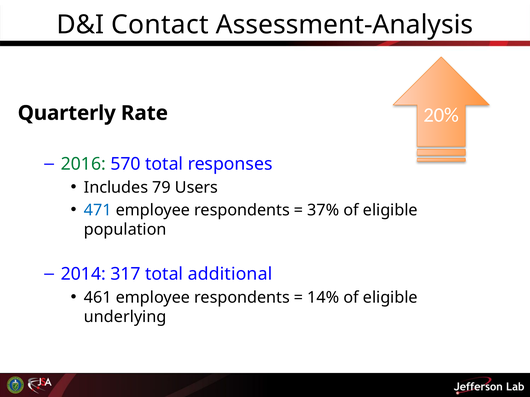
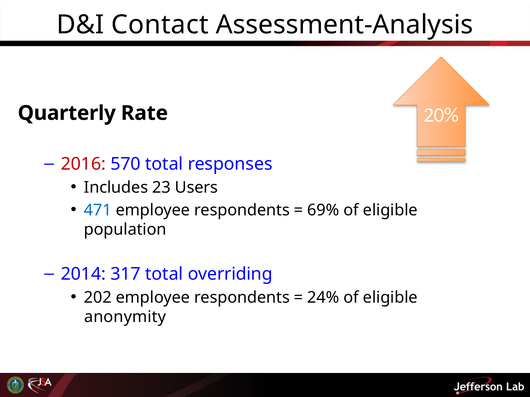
2016 colour: green -> red
79: 79 -> 23
37%: 37% -> 69%
additional: additional -> overriding
461: 461 -> 202
14%: 14% -> 24%
underlying: underlying -> anonymity
